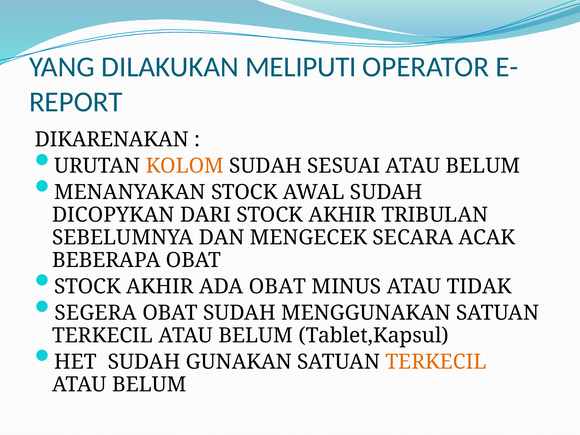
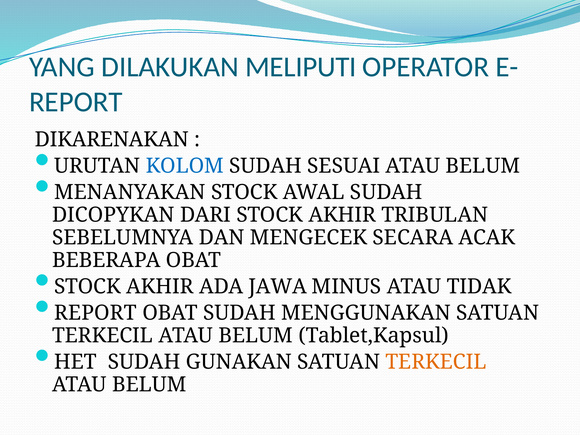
KOLOM colour: orange -> blue
ADA OBAT: OBAT -> JAWA
SEGERA at (96, 313): SEGERA -> REPORT
